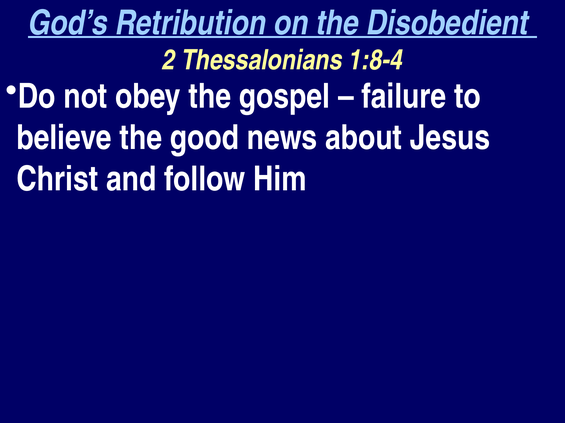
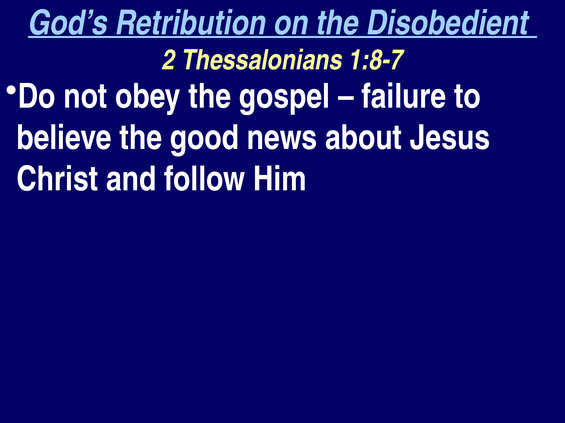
1:8-4: 1:8-4 -> 1:8-7
